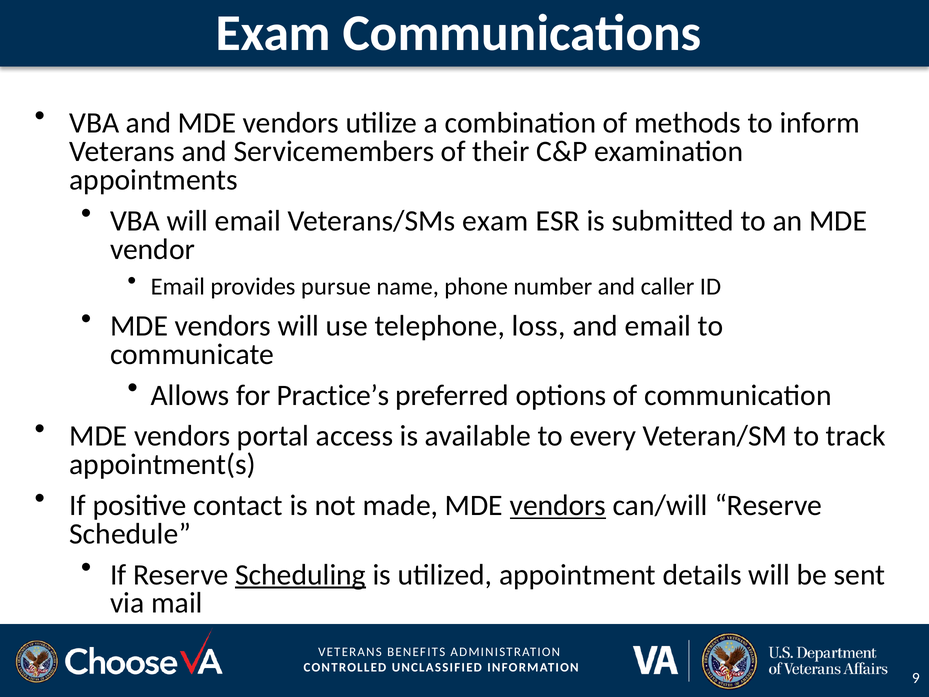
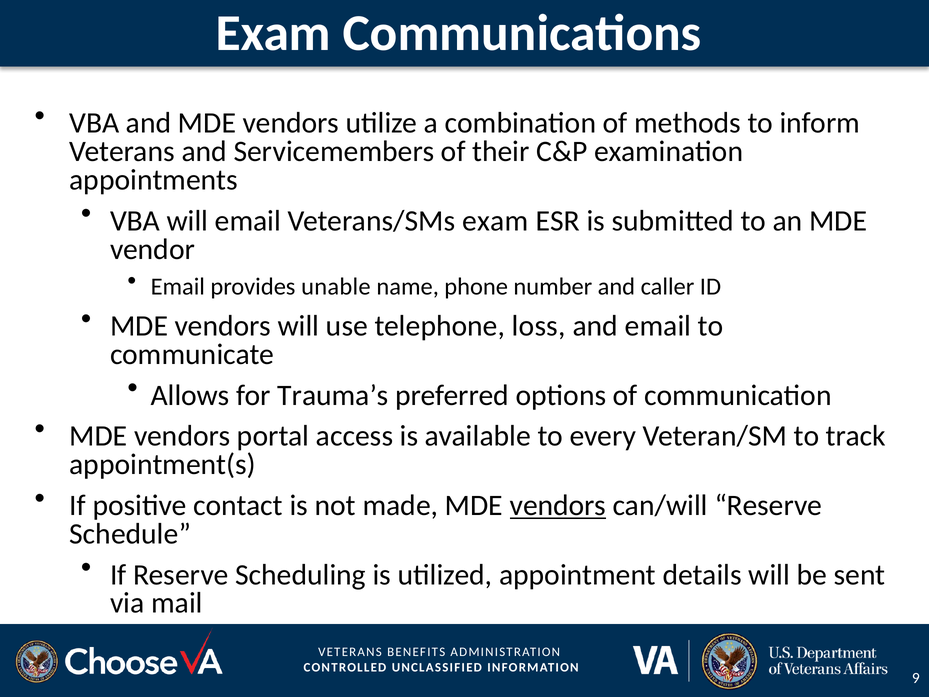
pursue: pursue -> unable
Practice’s: Practice’s -> Trauma’s
Scheduling underline: present -> none
